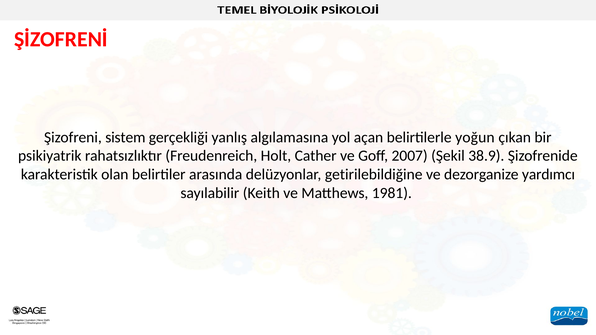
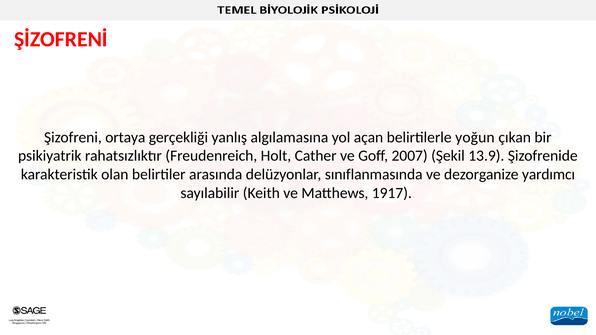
sistem: sistem -> ortaya
38.9: 38.9 -> 13.9
getirilebildiğine: getirilebildiğine -> sınıflanmasında
1981: 1981 -> 1917
